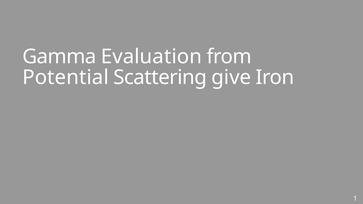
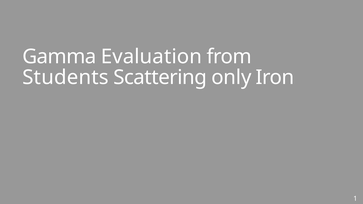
Potential: Potential -> Students
give: give -> only
